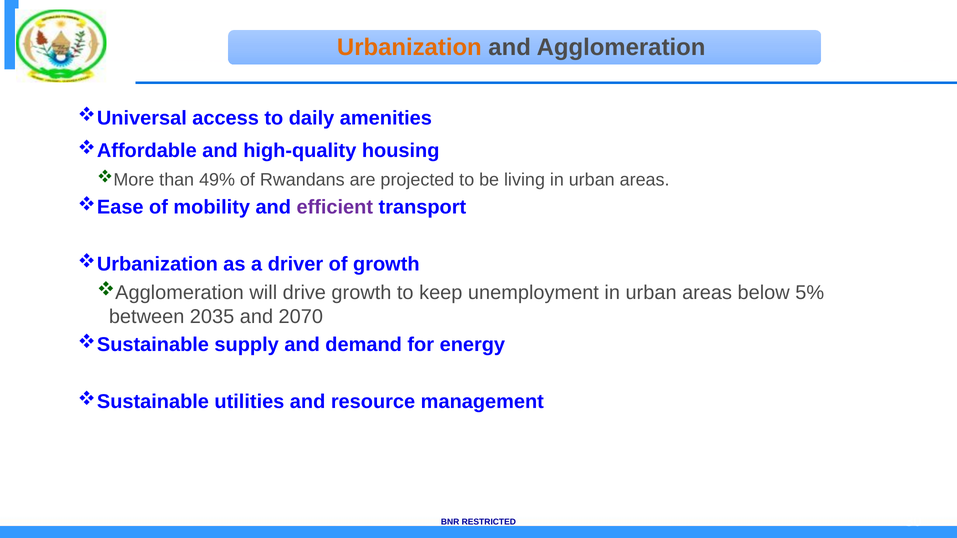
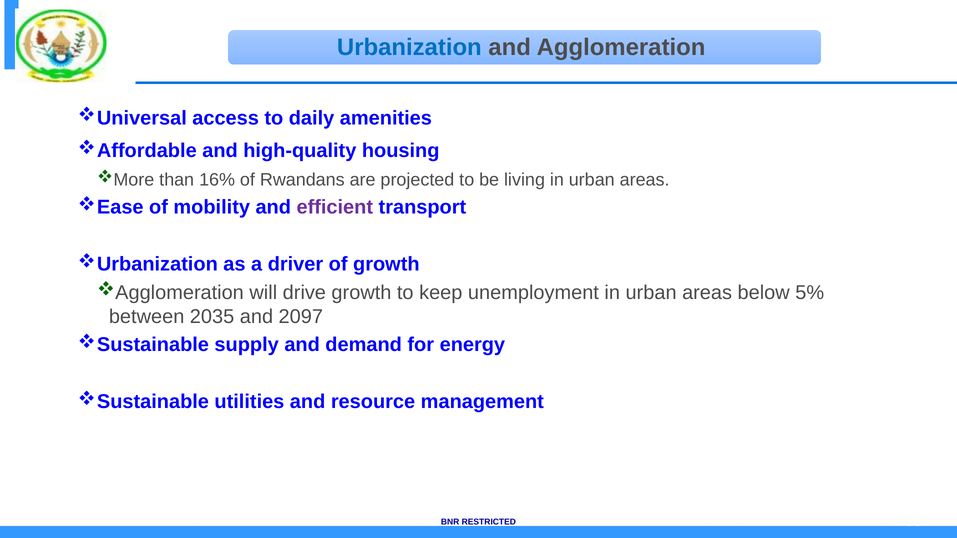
Urbanization colour: orange -> blue
49%: 49% -> 16%
2070: 2070 -> 2097
